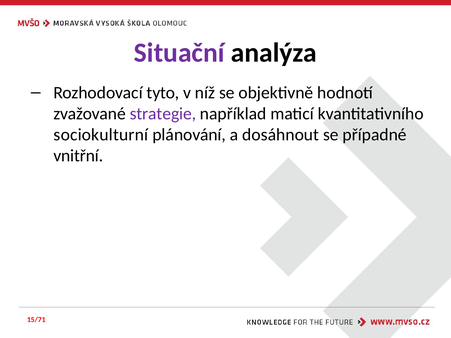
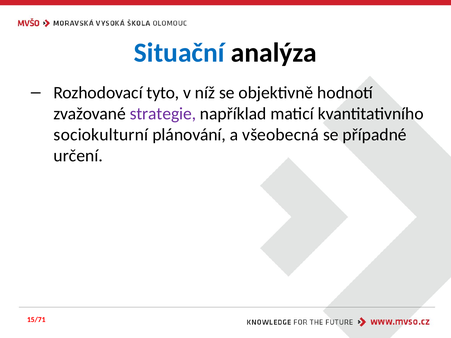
Situační colour: purple -> blue
dosáhnout: dosáhnout -> všeobecná
vnitřní: vnitřní -> určení
